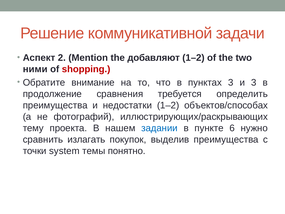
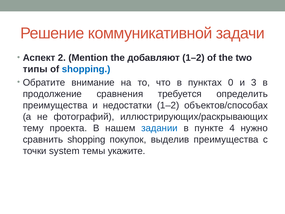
ними: ними -> типы
shopping at (86, 69) colour: red -> blue
пунктах 3: 3 -> 0
6: 6 -> 4
сравнить излагать: излагать -> shopping
понятно: понятно -> укажите
